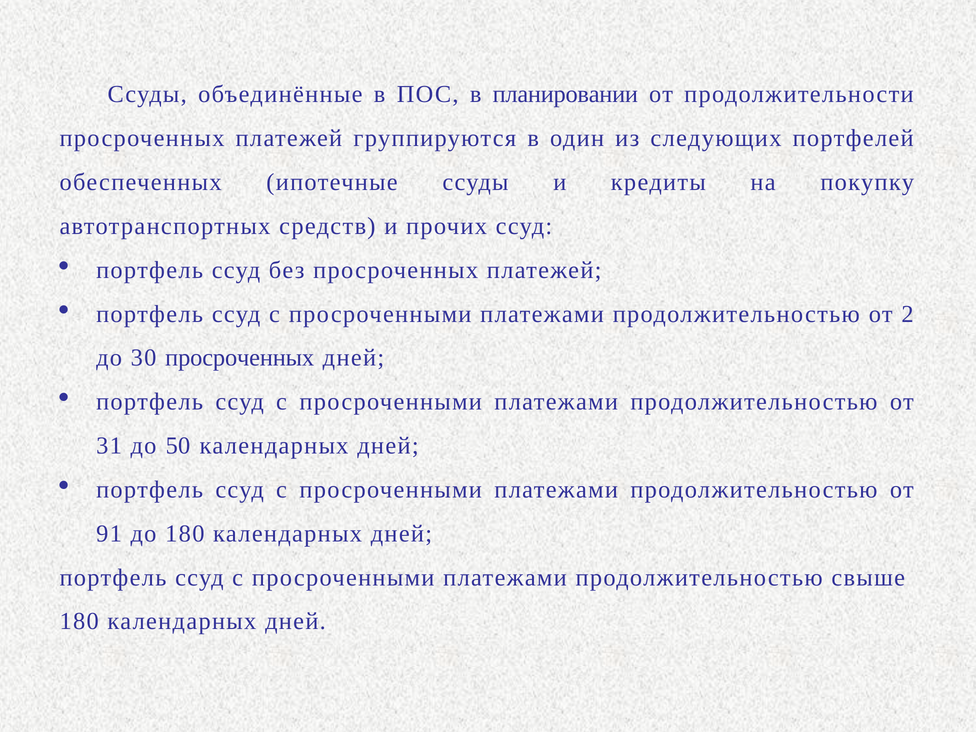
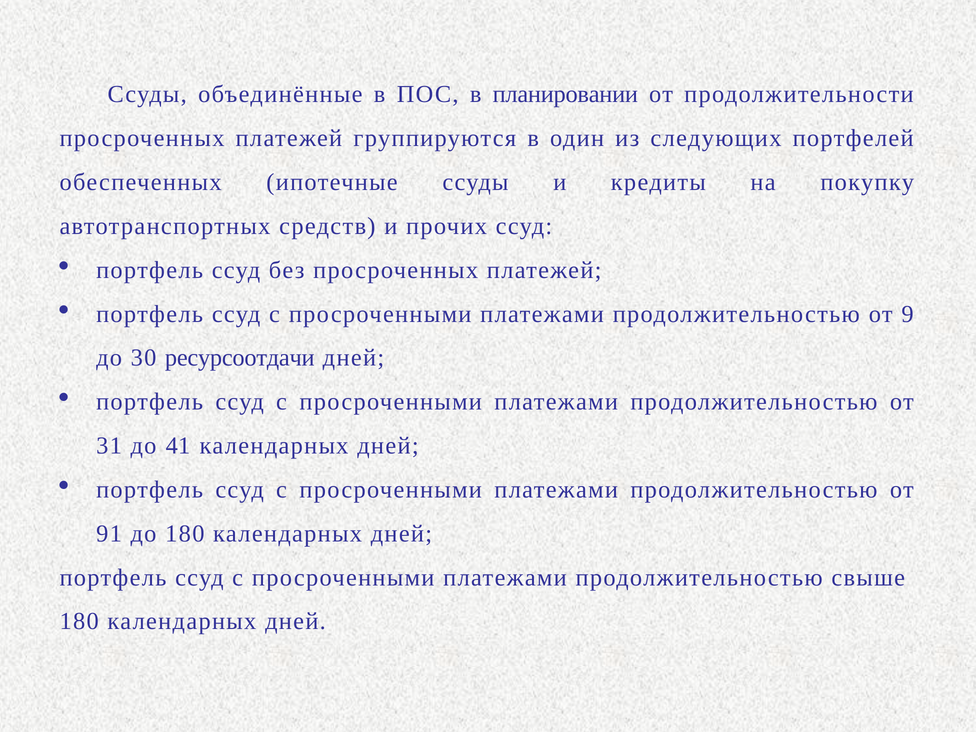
2: 2 -> 9
30 просроченных: просроченных -> ресурсоотдачи
50: 50 -> 41
